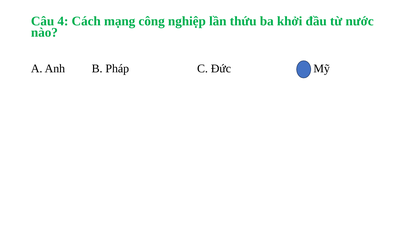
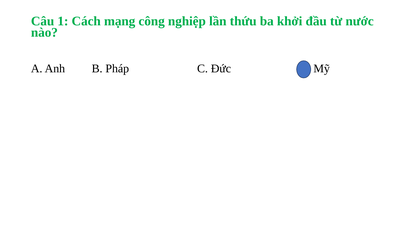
4: 4 -> 1
